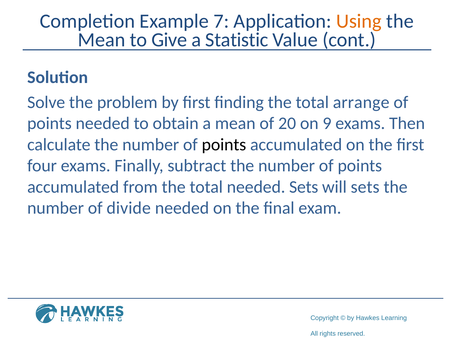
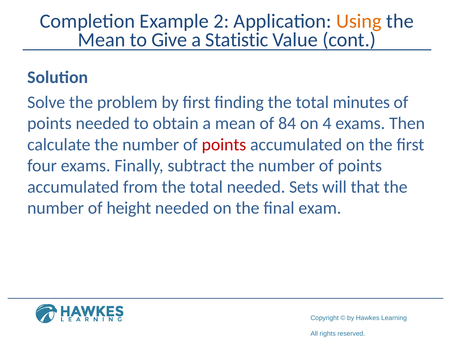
7: 7 -> 2
arrange: arrange -> minutes
20: 20 -> 84
9: 9 -> 4
points at (224, 145) colour: black -> red
will sets: sets -> that
divide: divide -> height
